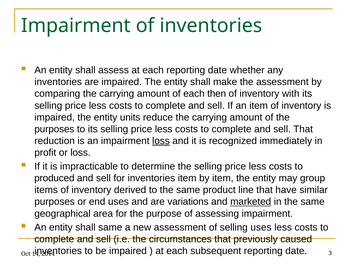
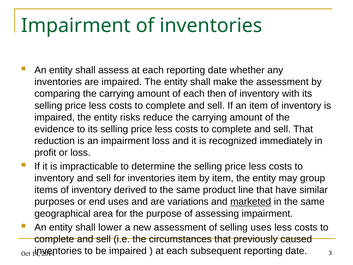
units: units -> risks
purposes at (54, 129): purposes -> evidence
loss at (161, 141) underline: present -> none
produced at (54, 178): produced -> inventory
shall same: same -> lower
